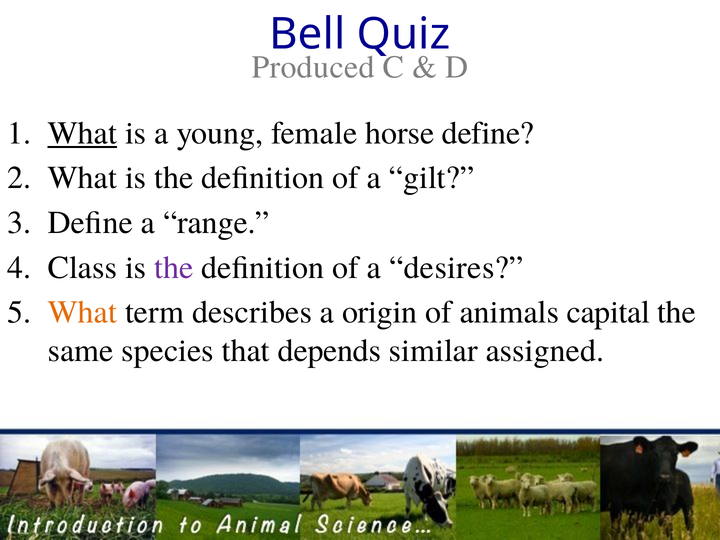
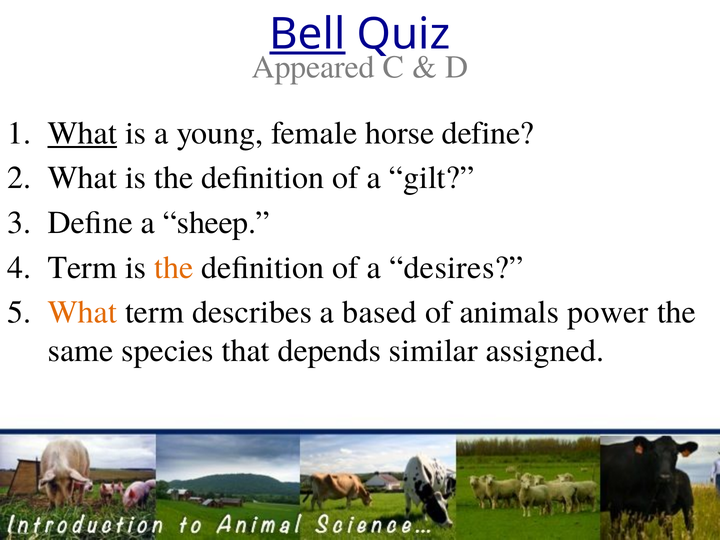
Bell underline: none -> present
Produced: Produced -> Appeared
range: range -> sheep
Class at (82, 267): Class -> Term
the at (174, 267) colour: purple -> orange
origin: origin -> based
capital: capital -> power
